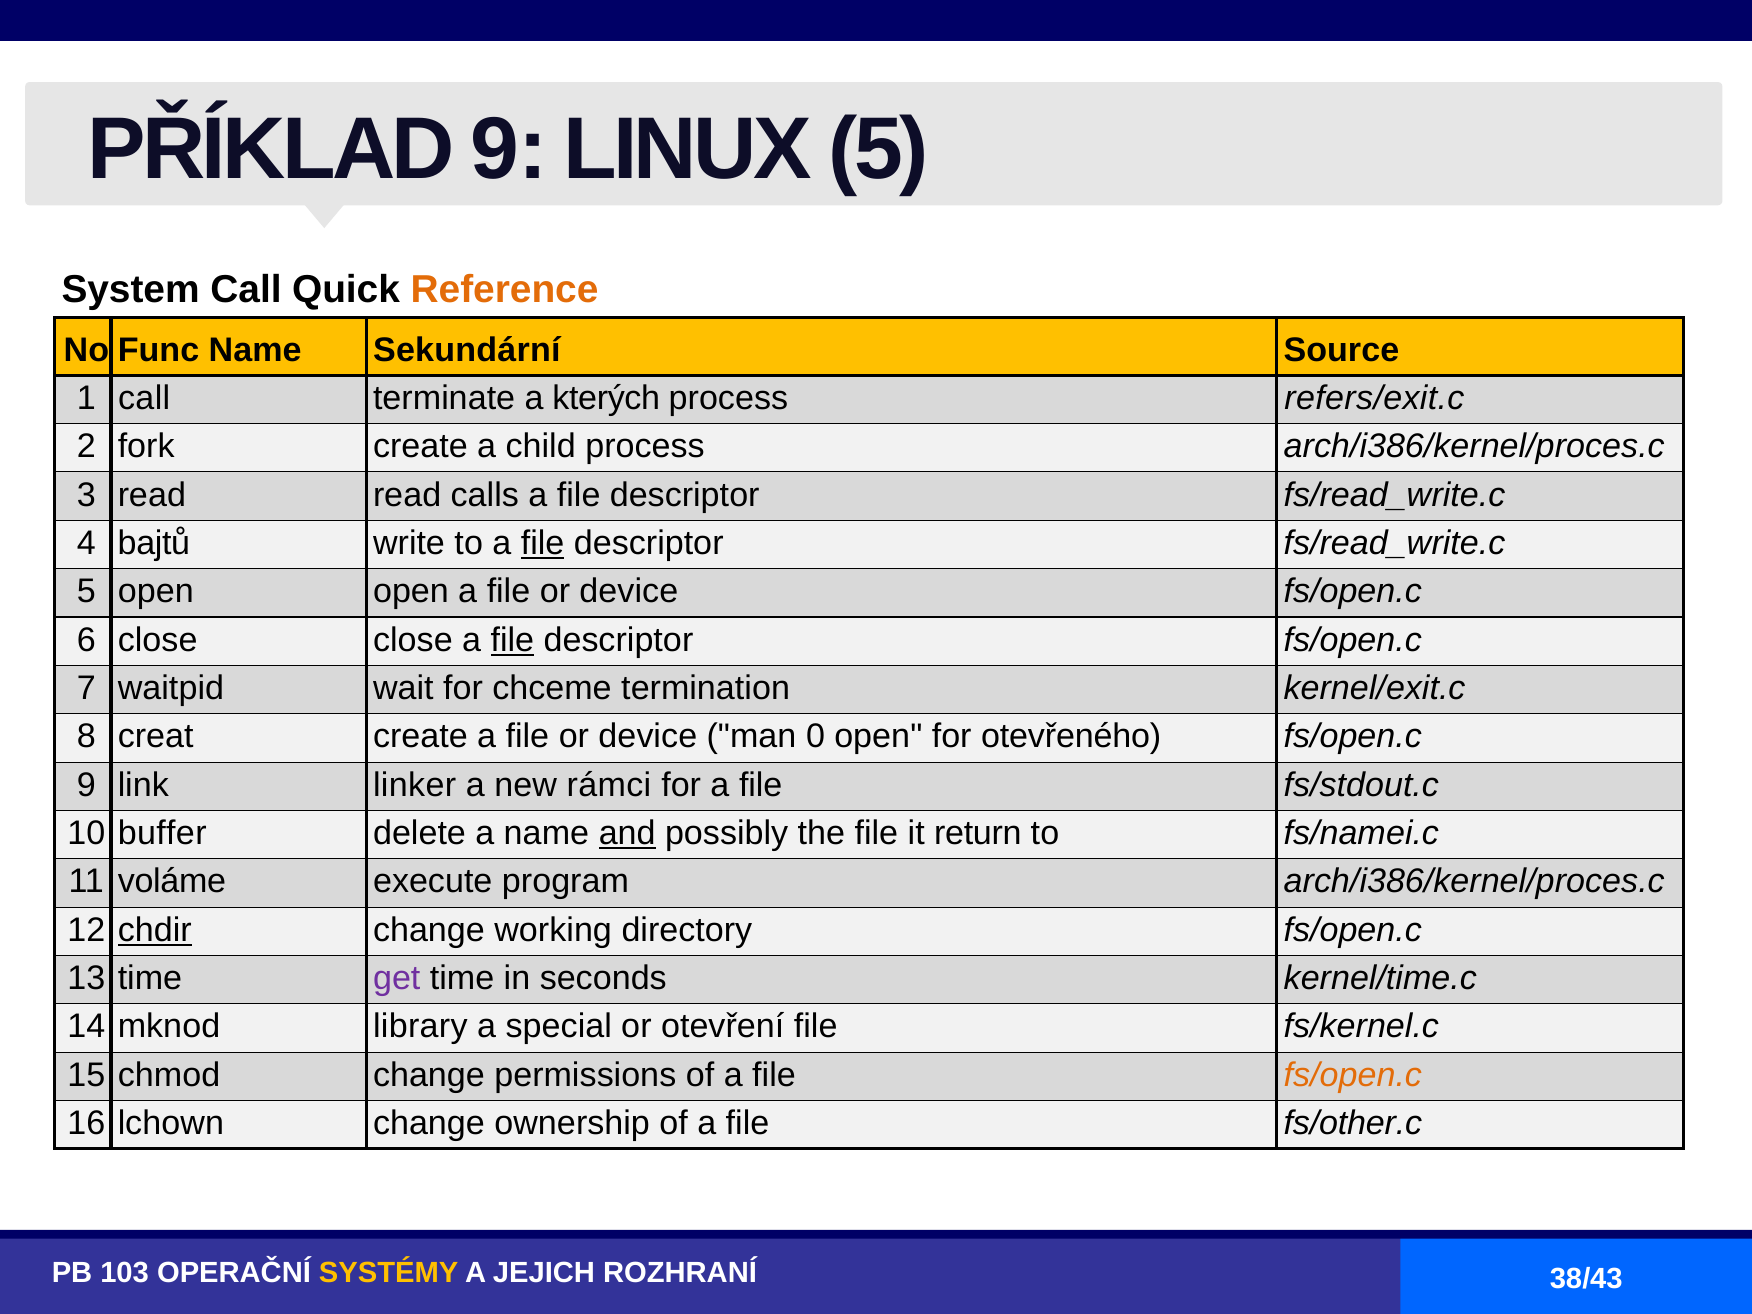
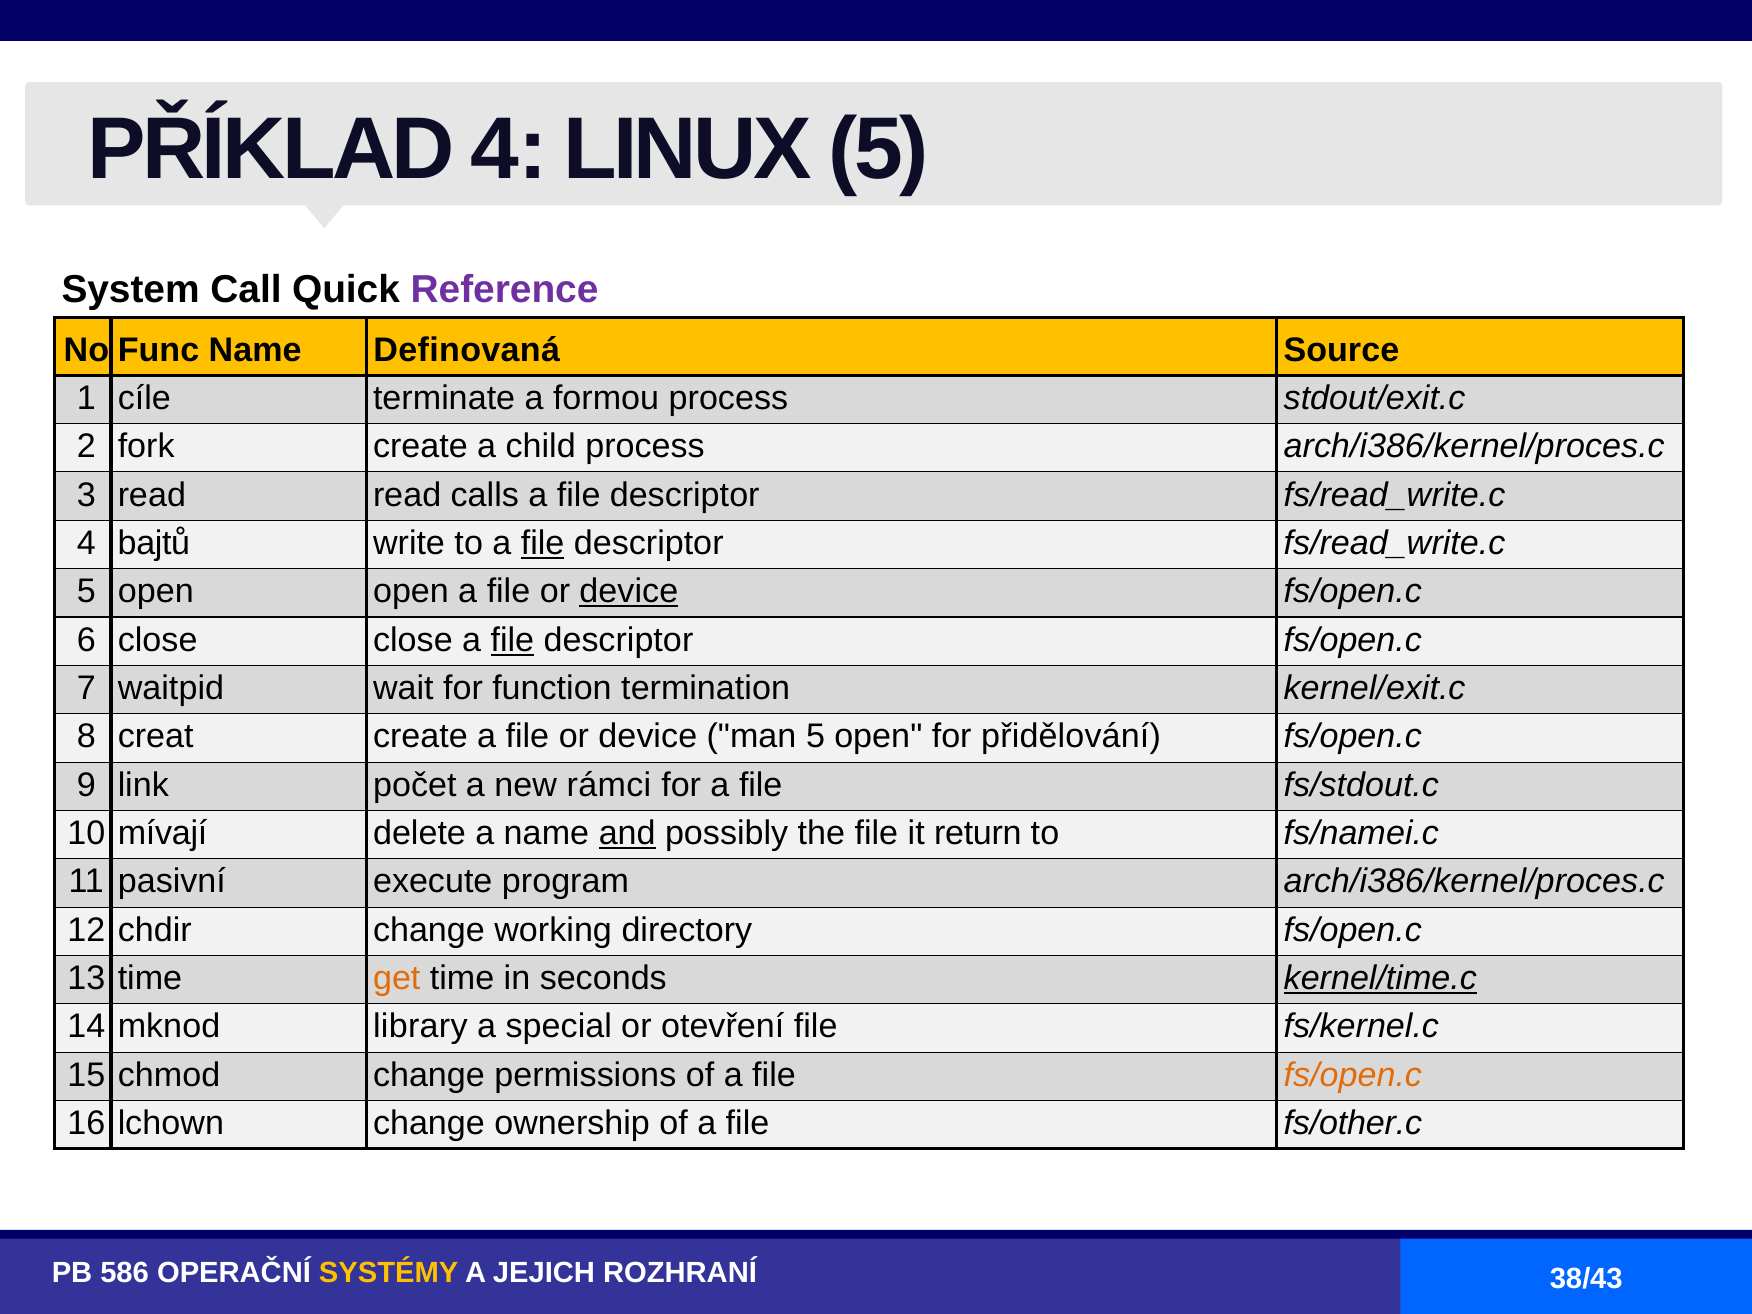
PŘÍKLAD 9: 9 -> 4
Reference colour: orange -> purple
Sekundární: Sekundární -> Definovaná
1 call: call -> cíle
kterých: kterých -> formou
refers/exit.c: refers/exit.c -> stdout/exit.c
device at (629, 592) underline: none -> present
chceme: chceme -> function
man 0: 0 -> 5
otevřeného: otevřeného -> přidělování
linker: linker -> počet
buffer: buffer -> mívají
voláme: voláme -> pasivní
chdir underline: present -> none
get colour: purple -> orange
kernel/time.c underline: none -> present
103: 103 -> 586
